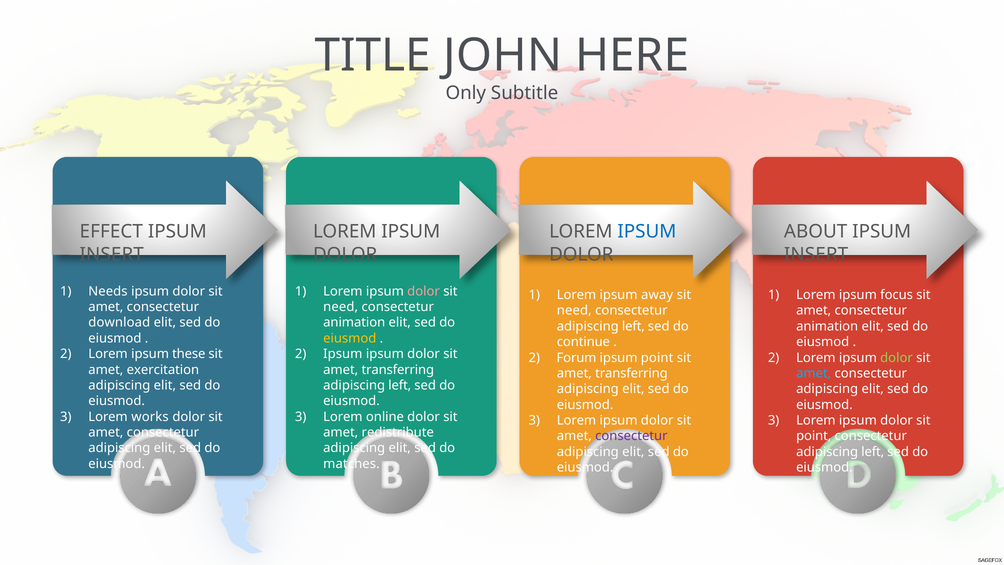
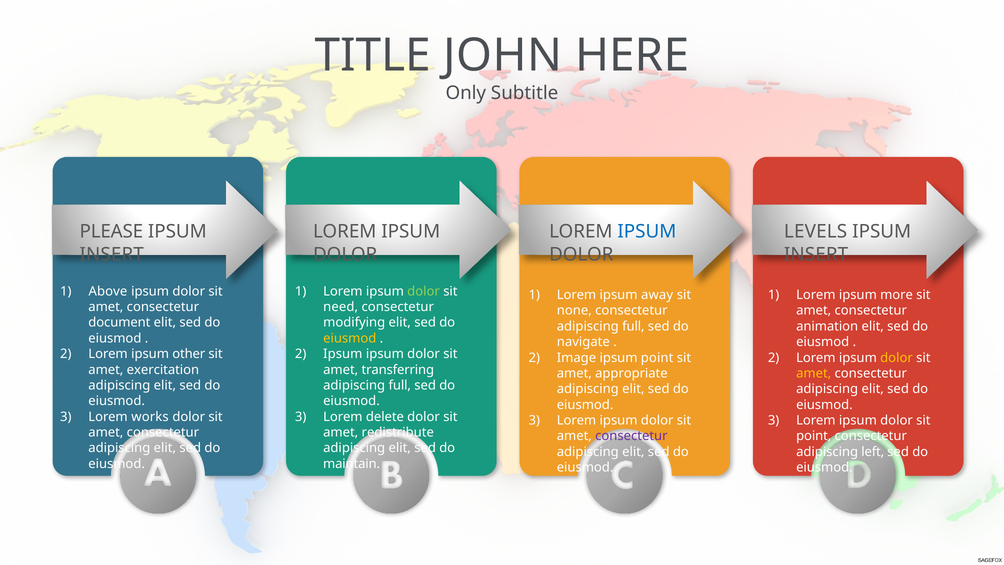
EFFECT: EFFECT -> PLEASE
ABOUT: ABOUT -> LEVELS
Needs: Needs -> Above
dolor at (424, 291) colour: pink -> light green
focus: focus -> more
need at (574, 310): need -> none
download: download -> document
animation at (354, 322): animation -> modifying
left at (633, 326): left -> full
continue: continue -> navigate
these: these -> other
Forum: Forum -> Image
dolor at (897, 358) colour: light green -> yellow
transferring at (631, 373): transferring -> appropriate
amet at (814, 373) colour: light blue -> yellow
left at (400, 385): left -> full
online: online -> delete
matches: matches -> maintain
